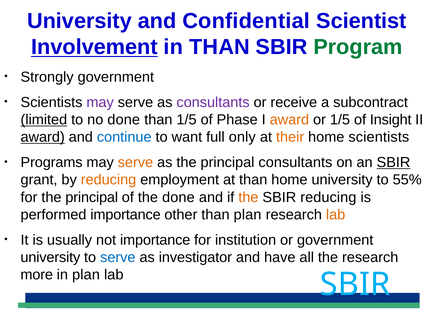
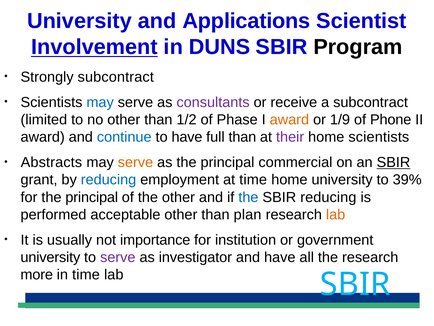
Confidential: Confidential -> Applications
in THAN: THAN -> DUNS
Program colour: green -> black
Strongly government: government -> subcontract
may at (100, 102) colour: purple -> blue
limited underline: present -> none
no done: done -> other
than 1/5: 1/5 -> 1/2
or 1/5: 1/5 -> 1/9
Insight: Insight -> Phone
award at (43, 137) underline: present -> none
to want: want -> have
full only: only -> than
their colour: orange -> purple
Programs: Programs -> Abstracts
principal consultants: consultants -> commercial
reducing at (109, 180) colour: orange -> blue
at than: than -> time
55%: 55% -> 39%
the done: done -> other
the at (248, 197) colour: orange -> blue
performed importance: importance -> acceptable
serve at (118, 257) colour: blue -> purple
in plan: plan -> time
